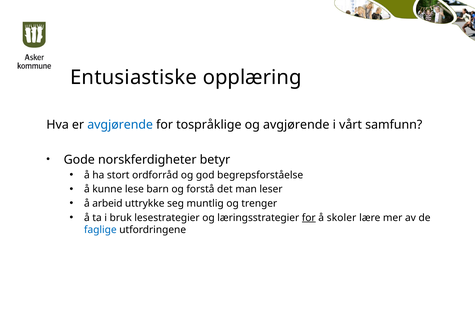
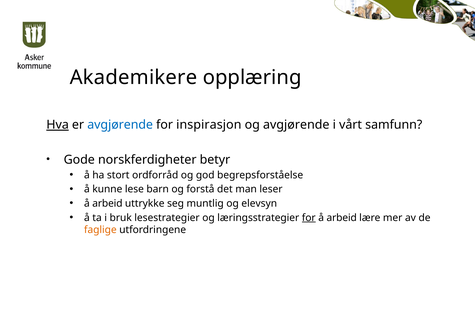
Entusiastiske: Entusiastiske -> Akademikere
Hva underline: none -> present
tospråklige: tospråklige -> inspirasjon
trenger: trenger -> elevsyn
skoler at (342, 218): skoler -> arbeid
faglige colour: blue -> orange
